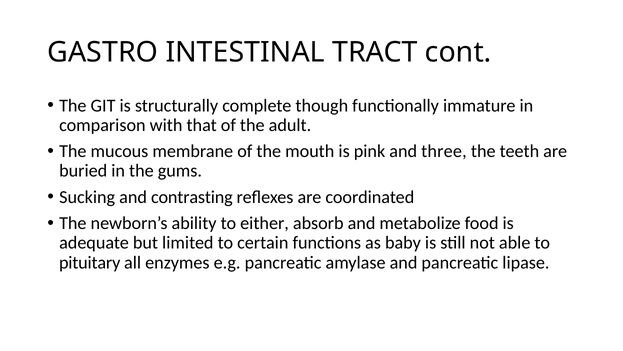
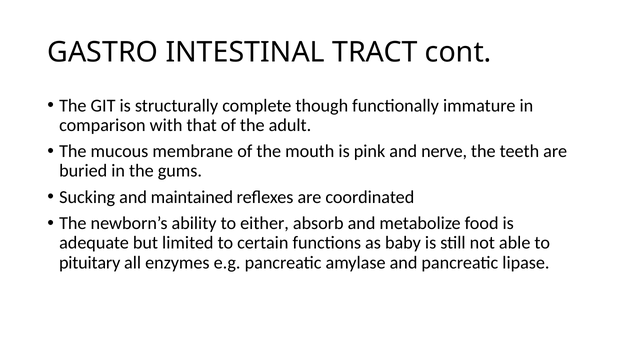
three: three -> nerve
contrasting: contrasting -> maintained
